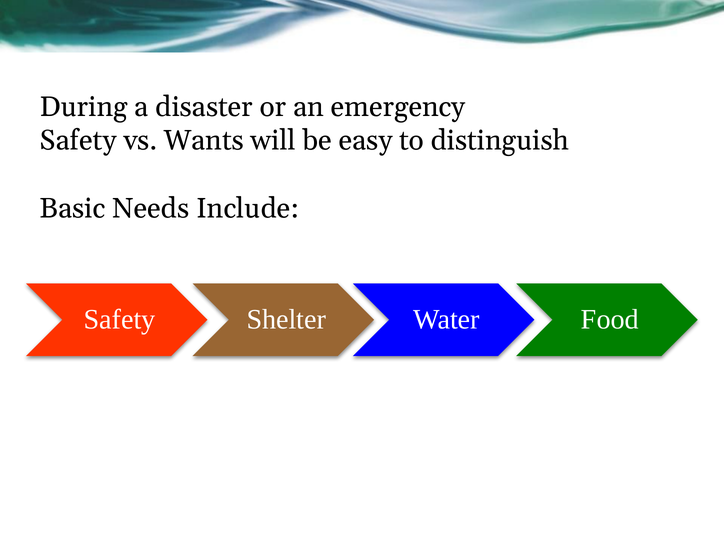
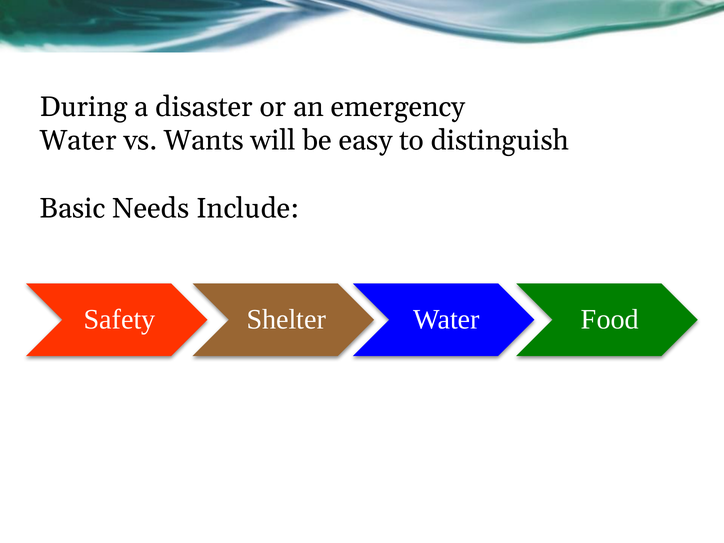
Safety at (78, 141): Safety -> Water
